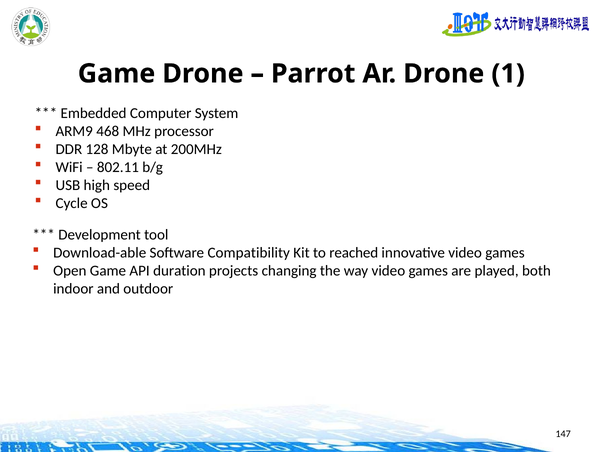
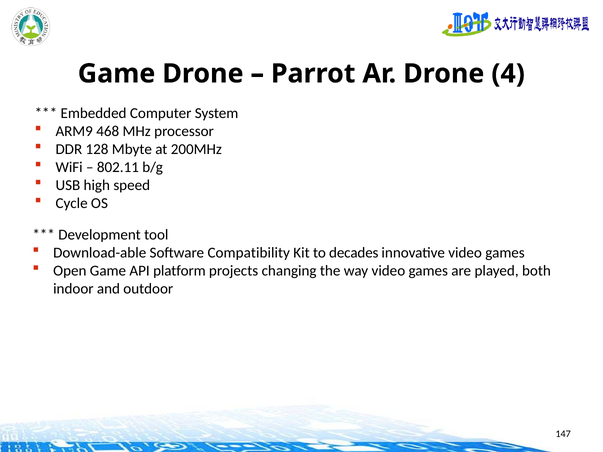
1: 1 -> 4
reached: reached -> decades
duration: duration -> platform
